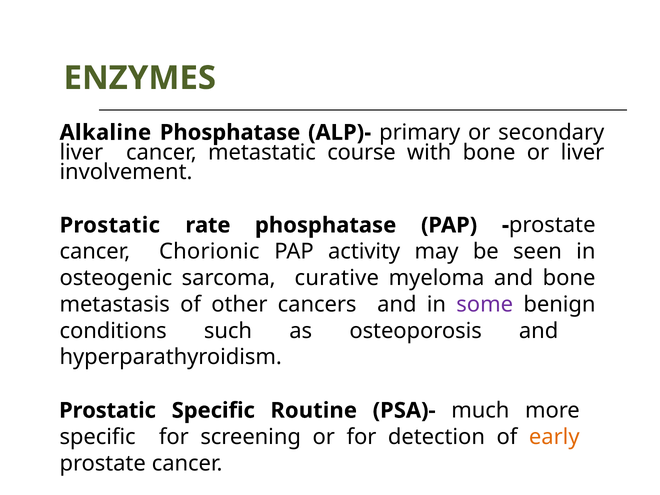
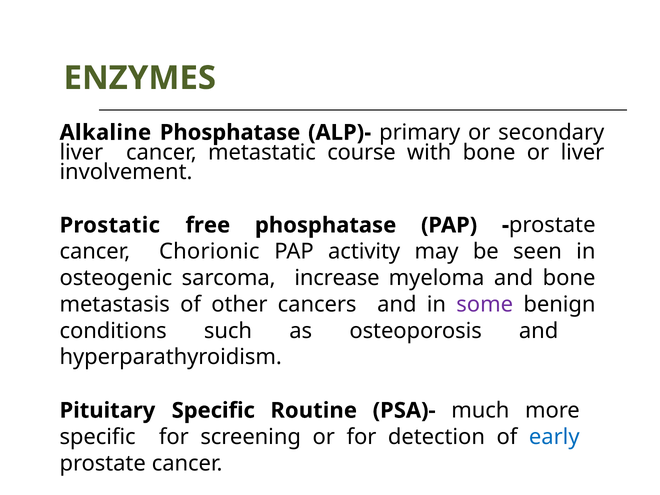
rate: rate -> free
curative: curative -> increase
Prostatic at (108, 410): Prostatic -> Pituitary
early colour: orange -> blue
